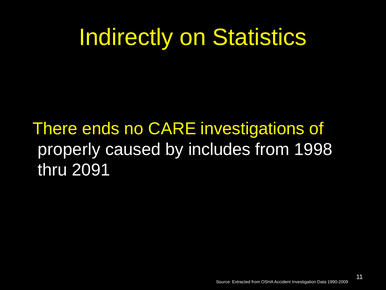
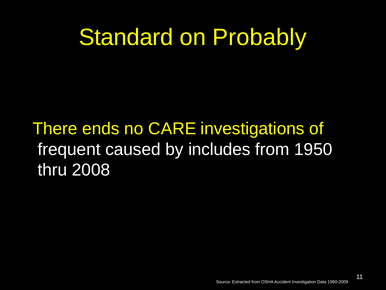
Indirectly: Indirectly -> Standard
Statistics: Statistics -> Probably
properly: properly -> frequent
1998: 1998 -> 1950
2091: 2091 -> 2008
